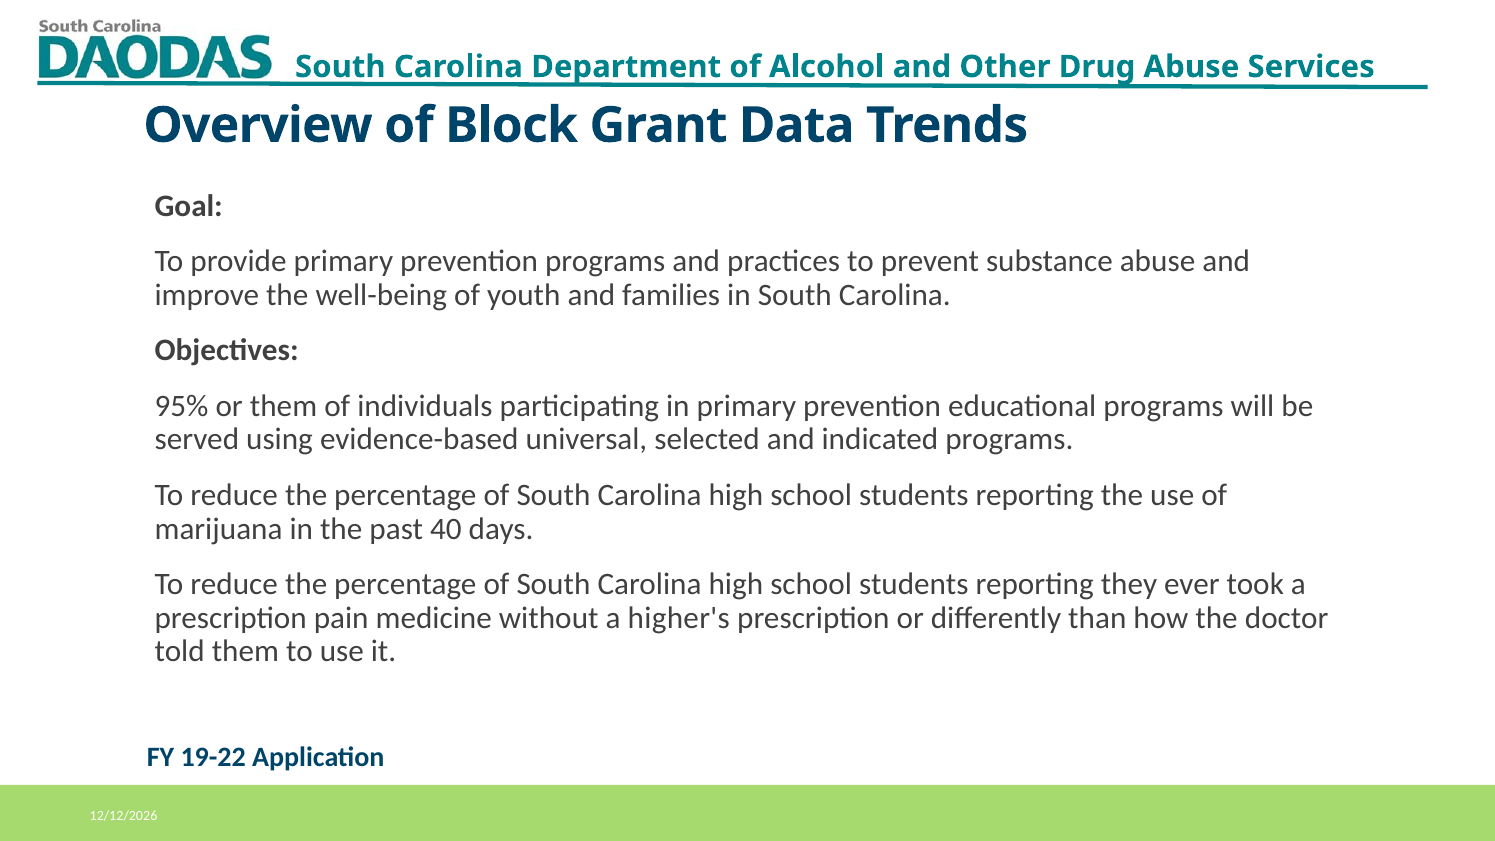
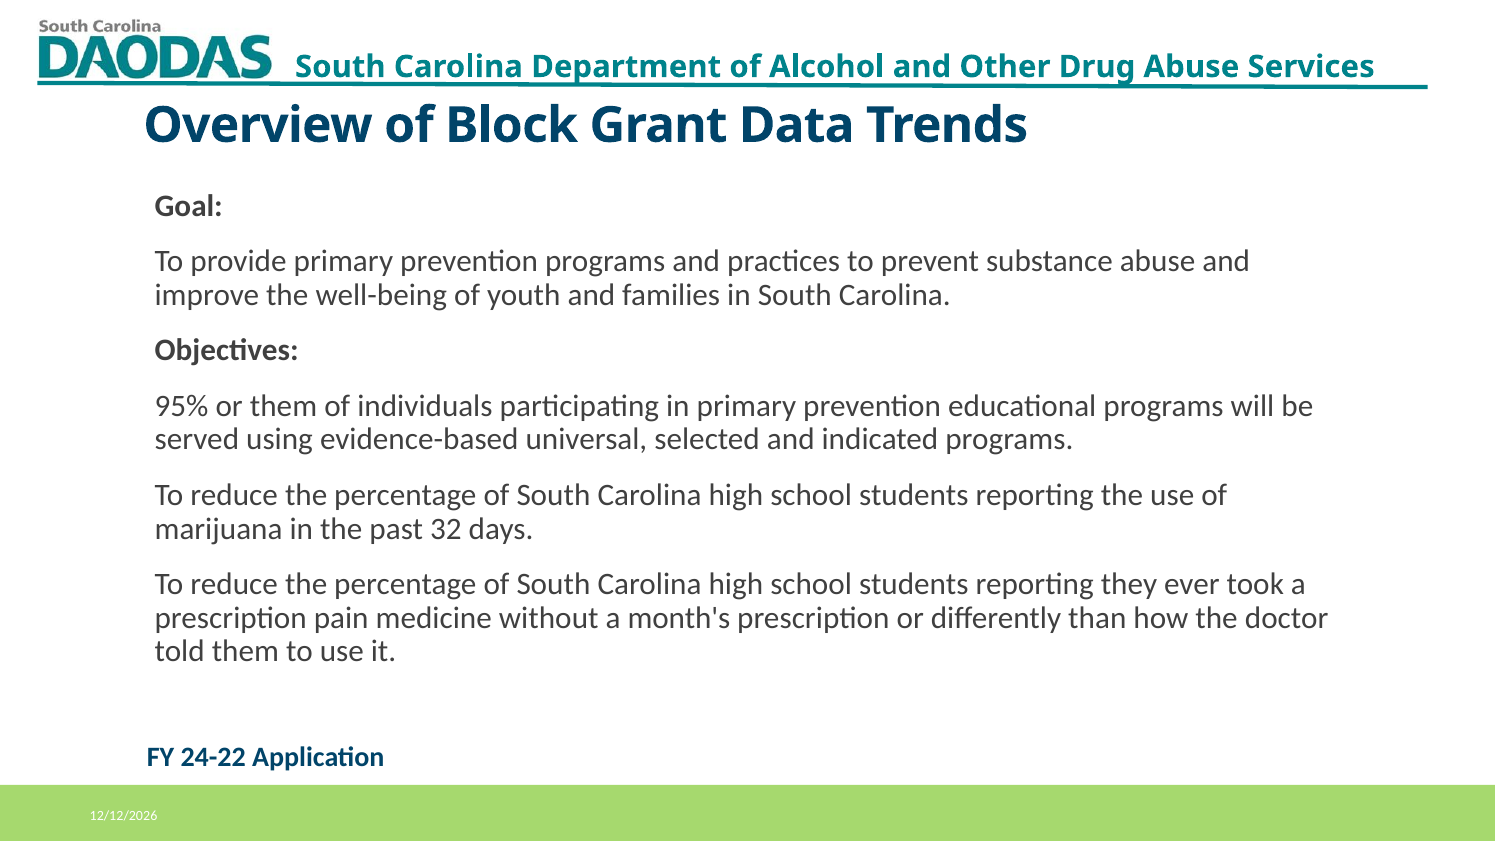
40: 40 -> 32
higher's: higher's -> month's
19-22: 19-22 -> 24-22
